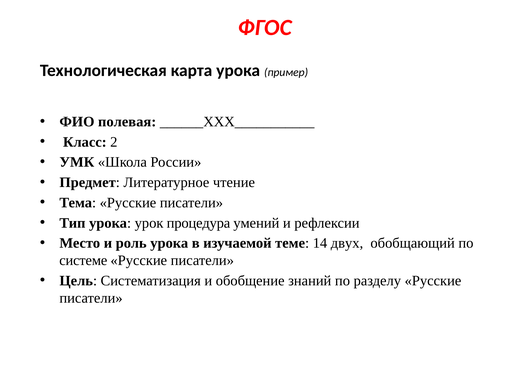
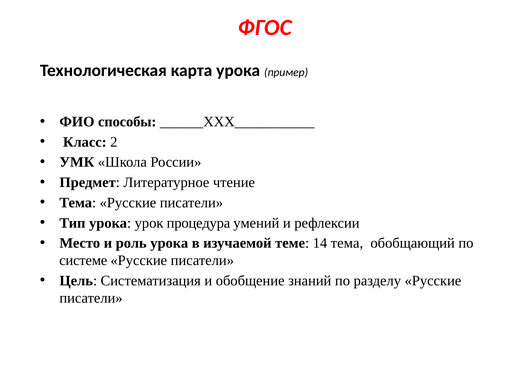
полевая: полевая -> способы
14 двух: двух -> тема
